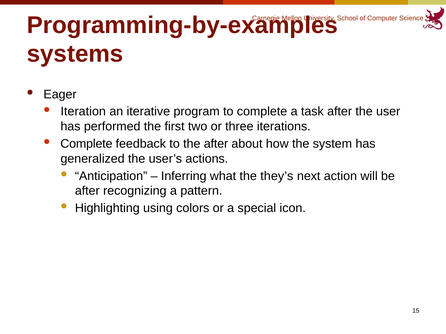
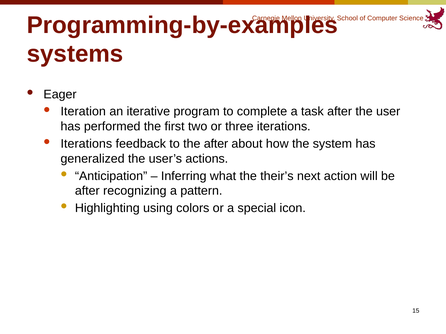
Complete at (86, 144): Complete -> Iterations
they’s: they’s -> their’s
